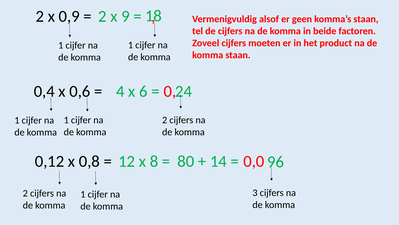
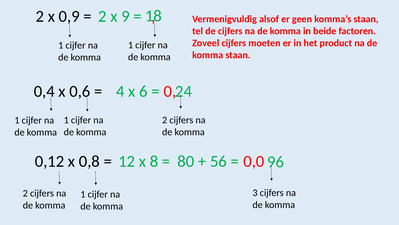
14: 14 -> 56
